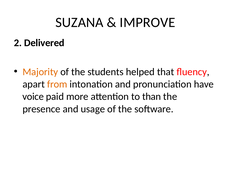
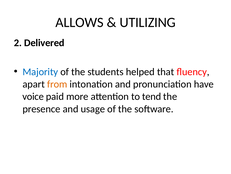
SUZANA: SUZANA -> ALLOWS
IMPROVE: IMPROVE -> UTILIZING
Majority colour: orange -> blue
than: than -> tend
